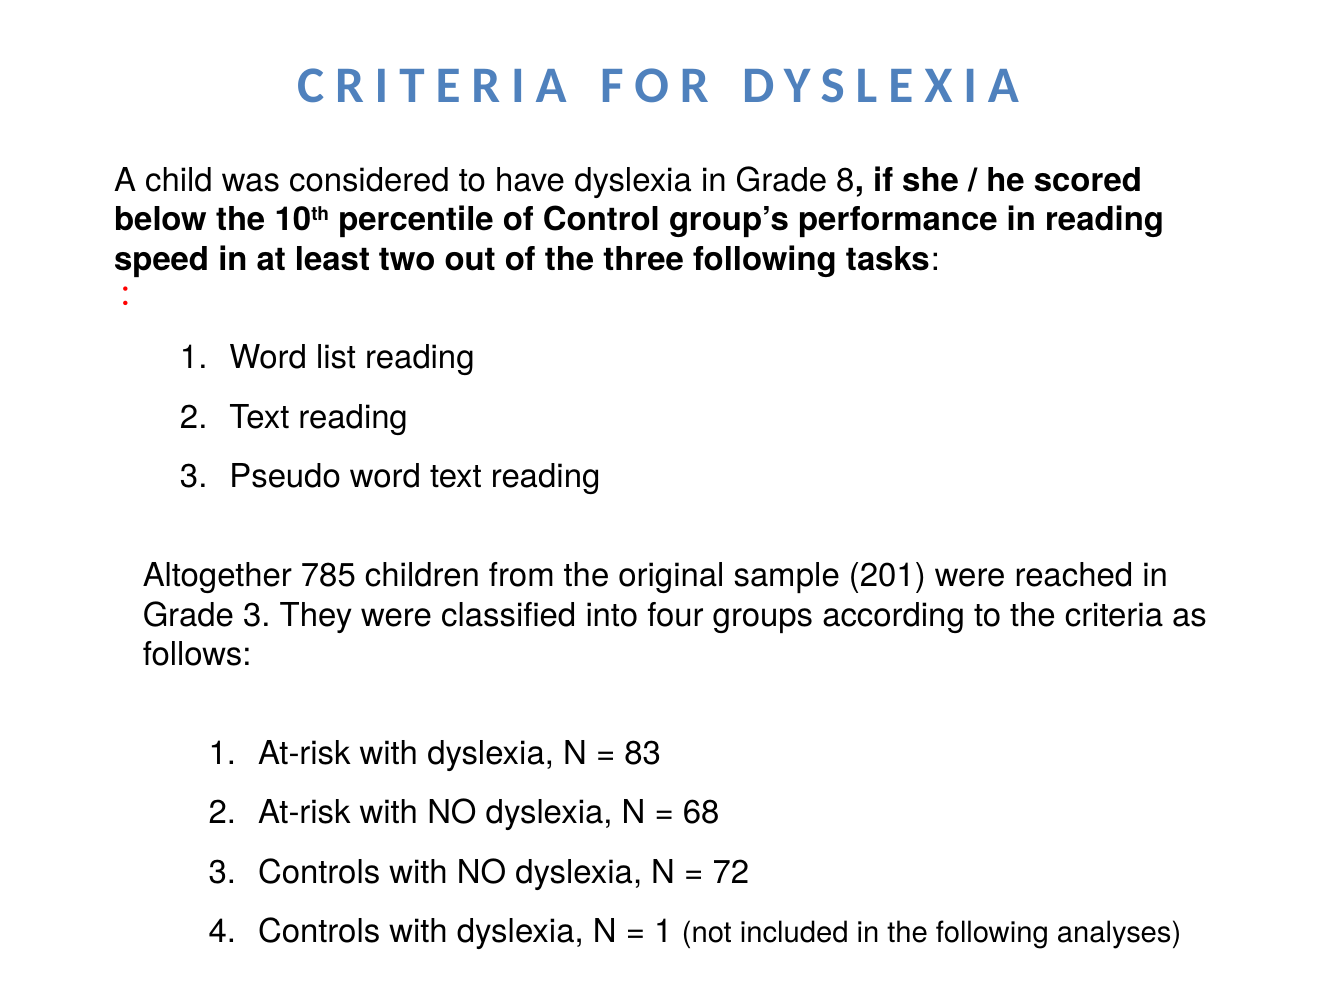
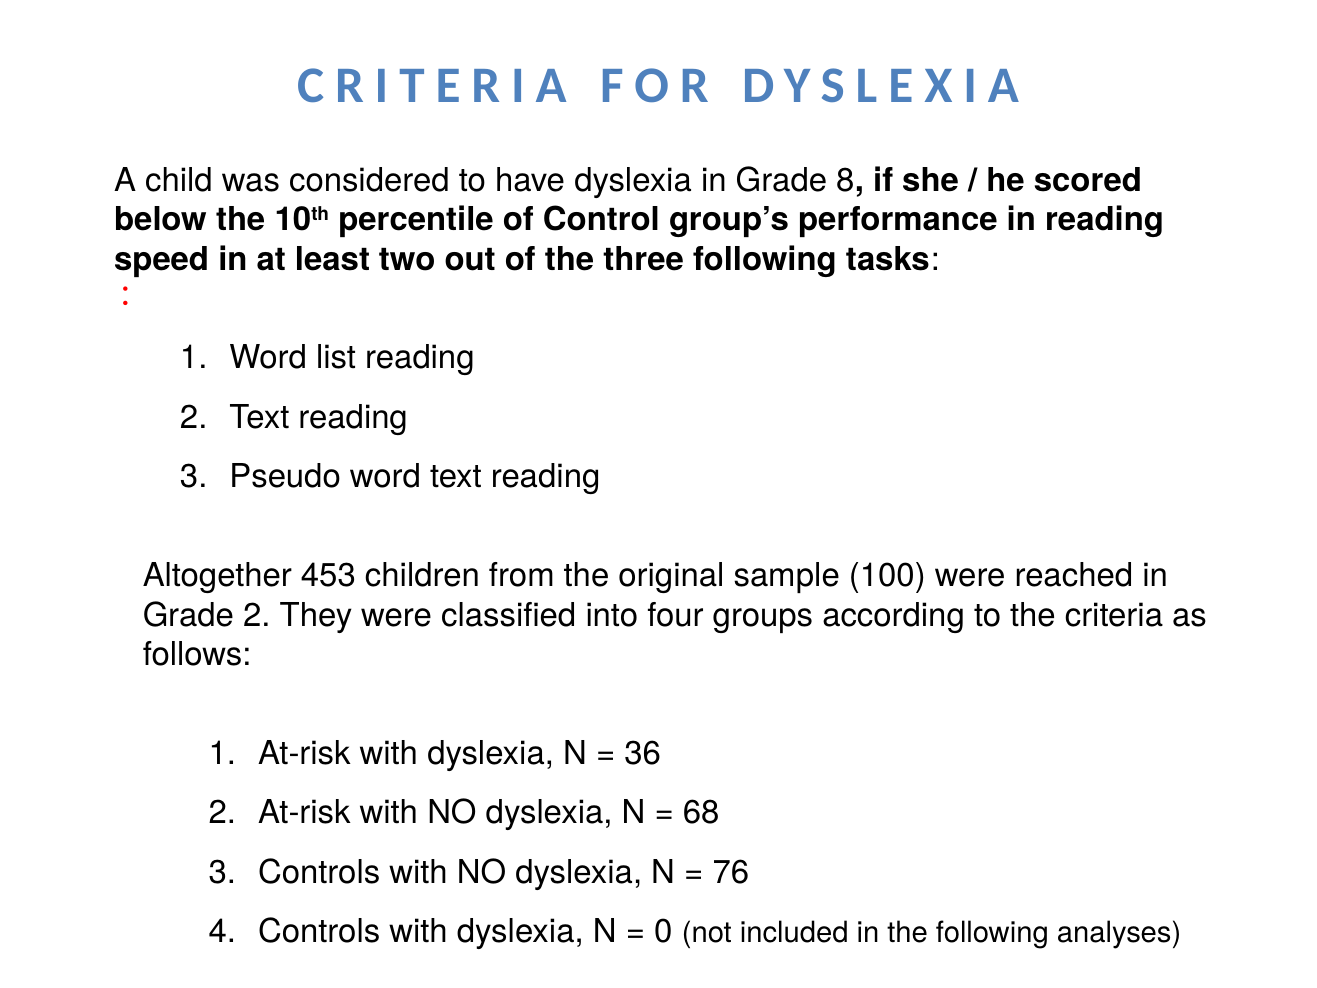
785: 785 -> 453
201: 201 -> 100
Grade 3: 3 -> 2
83: 83 -> 36
72: 72 -> 76
1 at (663, 931): 1 -> 0
